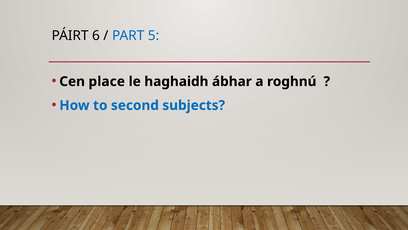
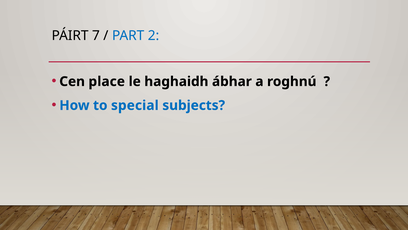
6: 6 -> 7
5: 5 -> 2
second: second -> special
